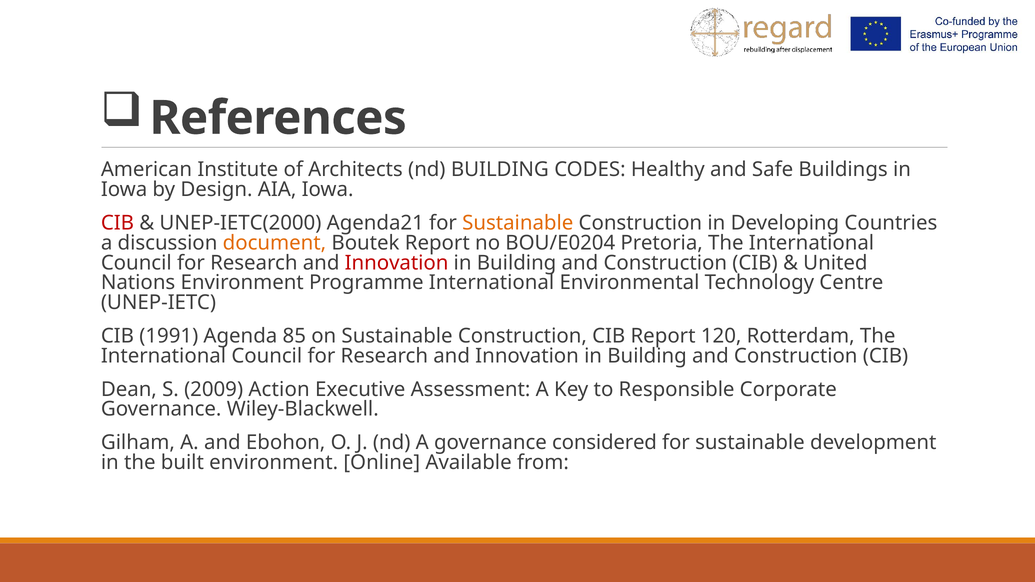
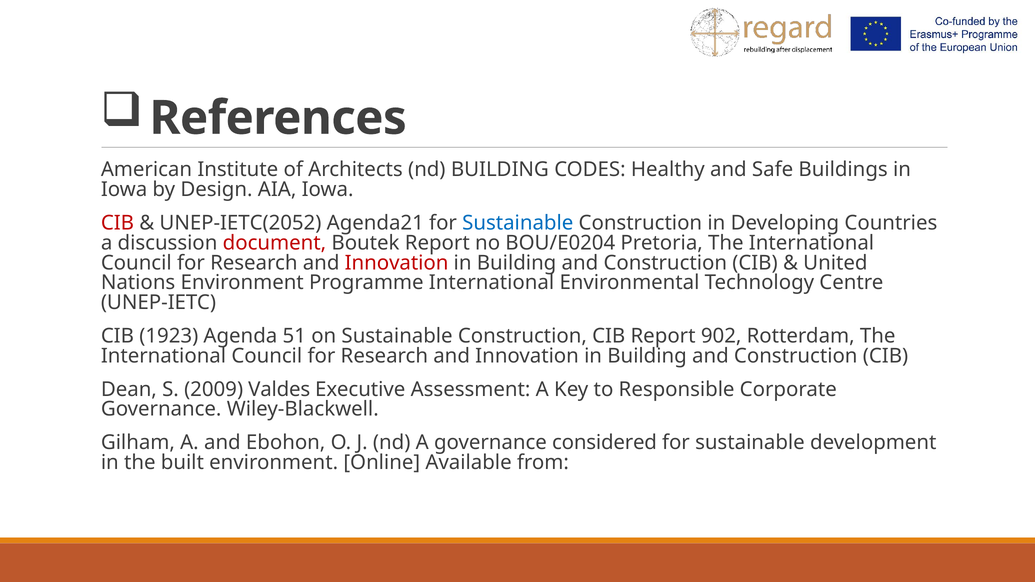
UNEP-IETC(2000: UNEP-IETC(2000 -> UNEP-IETC(2052
Sustainable at (518, 223) colour: orange -> blue
document colour: orange -> red
1991: 1991 -> 1923
85: 85 -> 51
120: 120 -> 902
Action: Action -> Valdes
